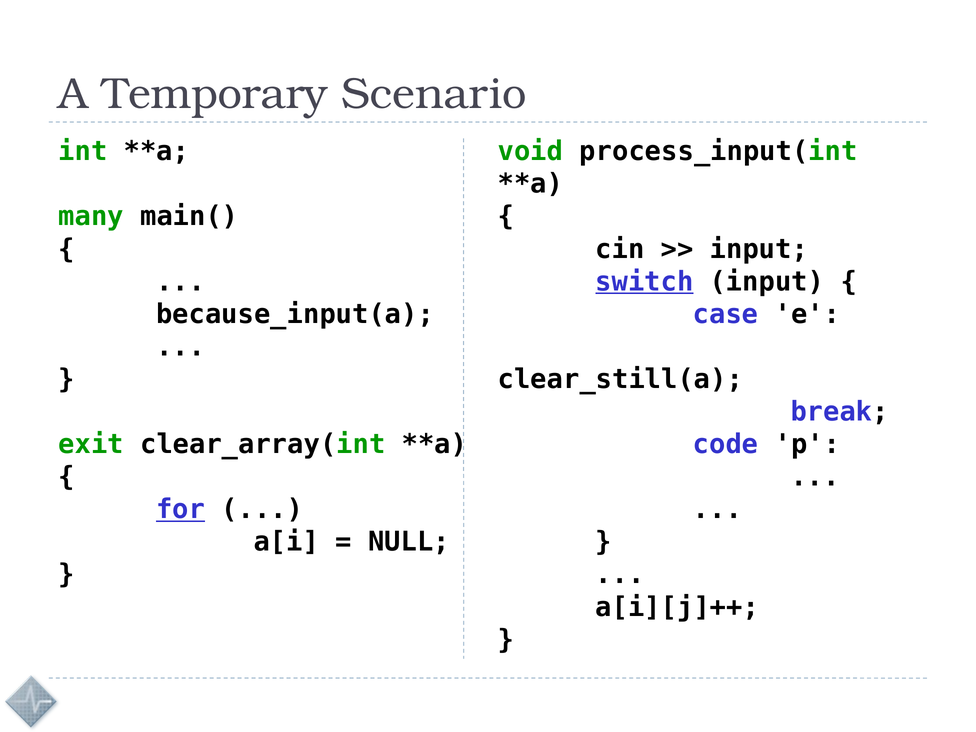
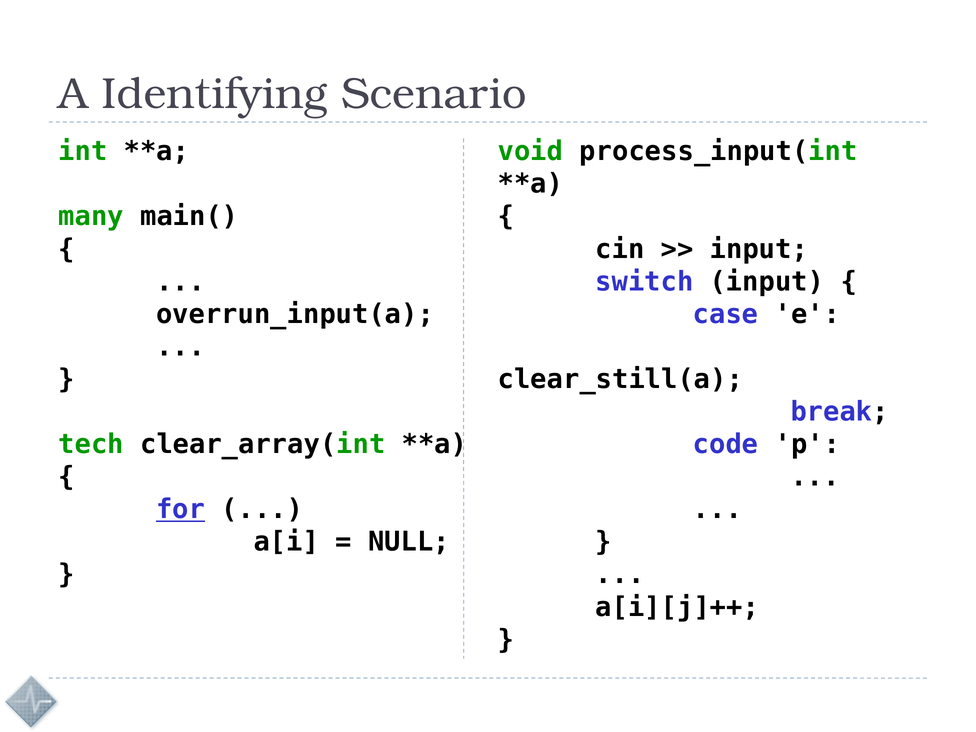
Temporary: Temporary -> Identifying
switch underline: present -> none
because_input(a: because_input(a -> overrun_input(a
exit: exit -> tech
